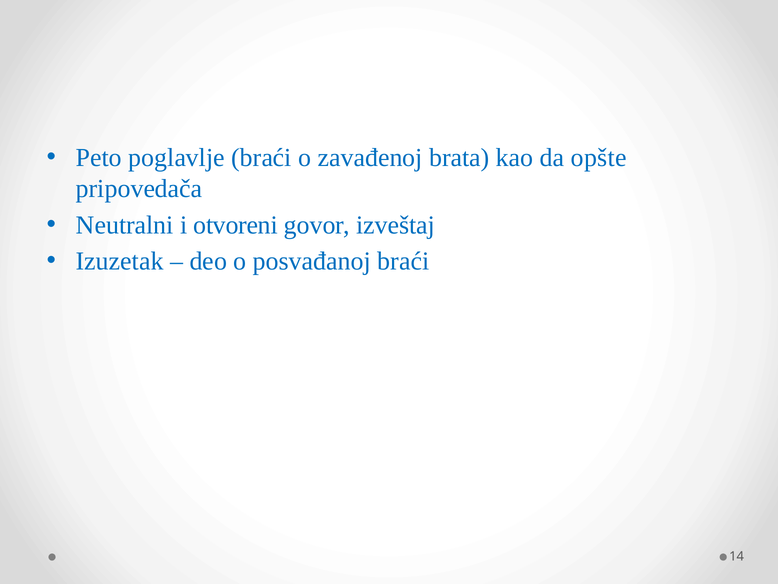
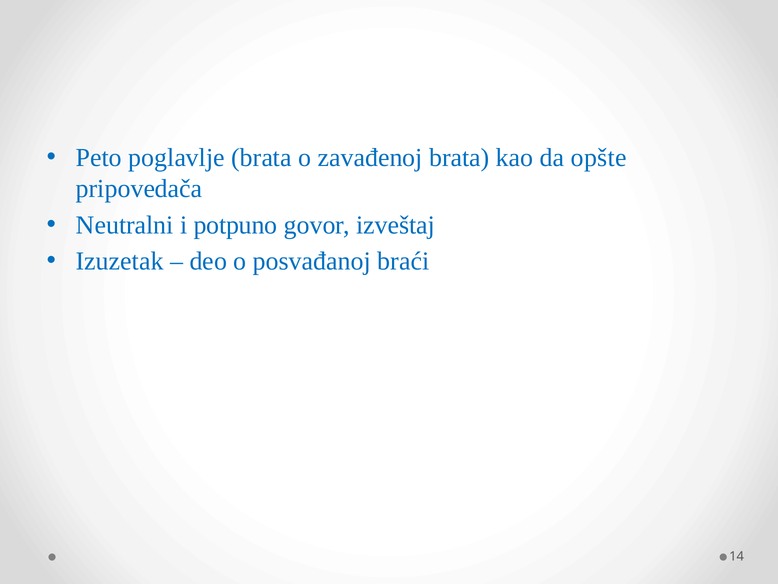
poglavlje braći: braći -> brata
otvoreni: otvoreni -> potpuno
